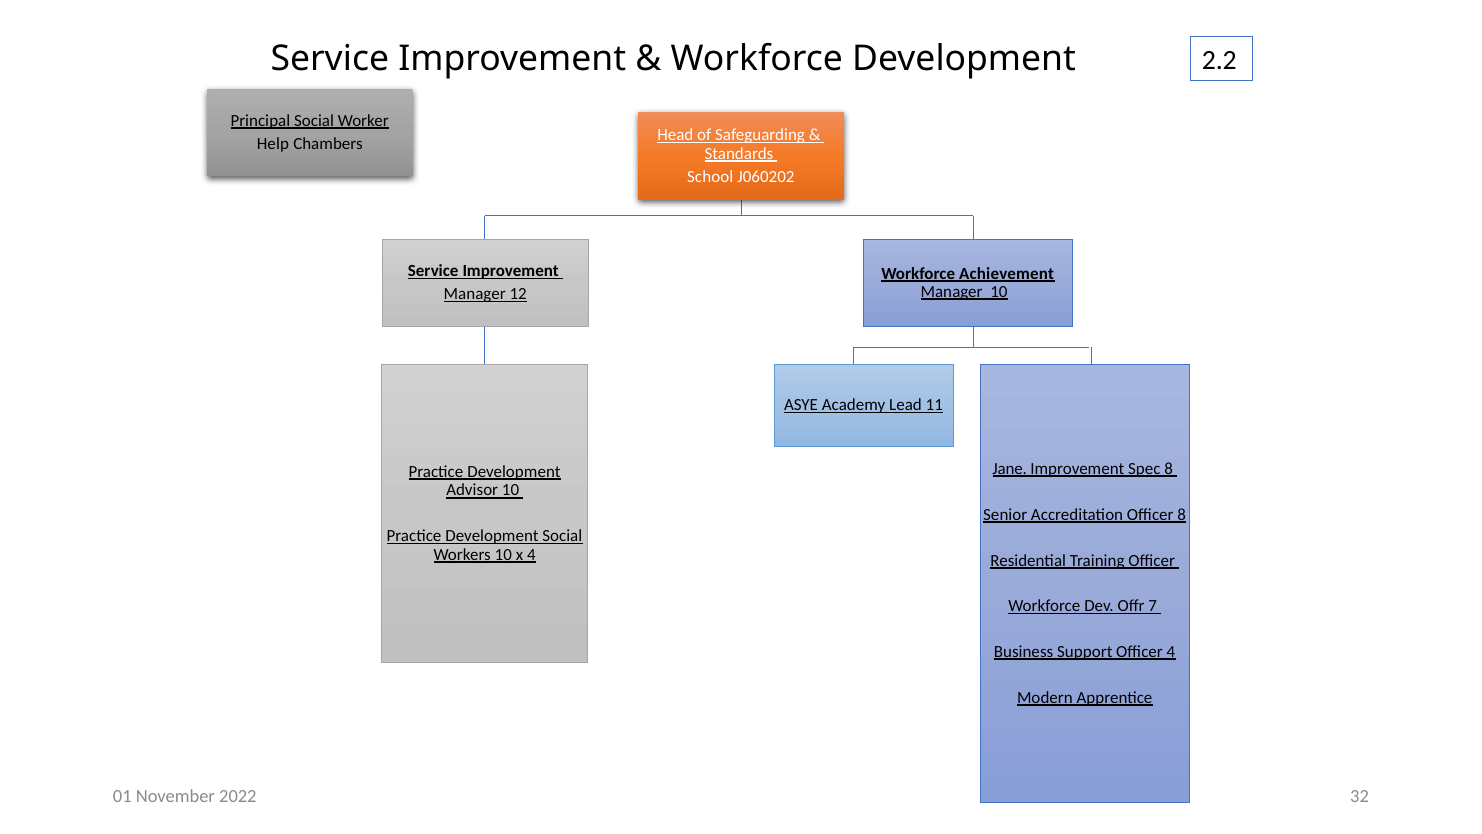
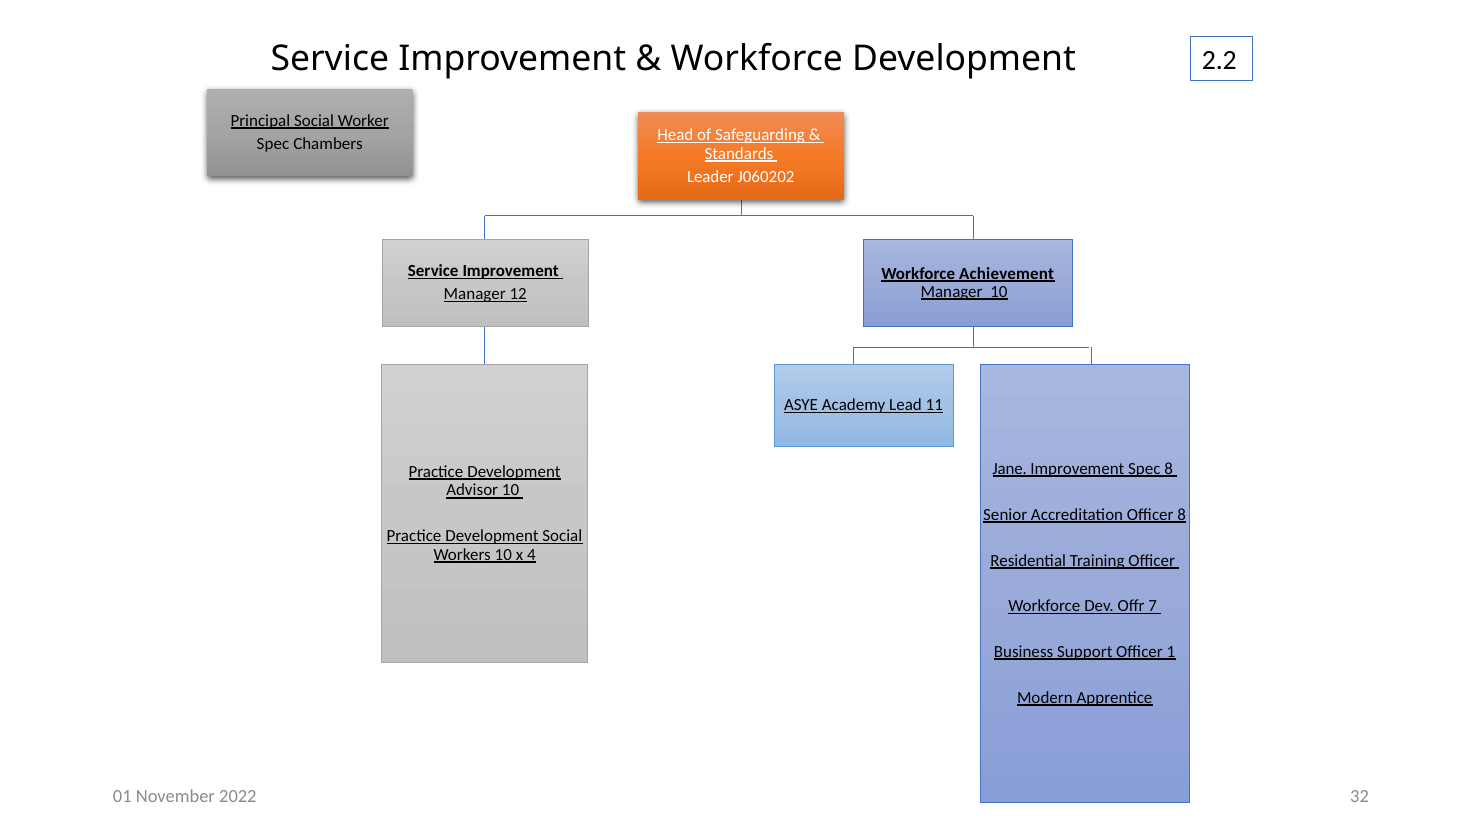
Help at (273, 144): Help -> Spec
School: School -> Leader
Officer 4: 4 -> 1
